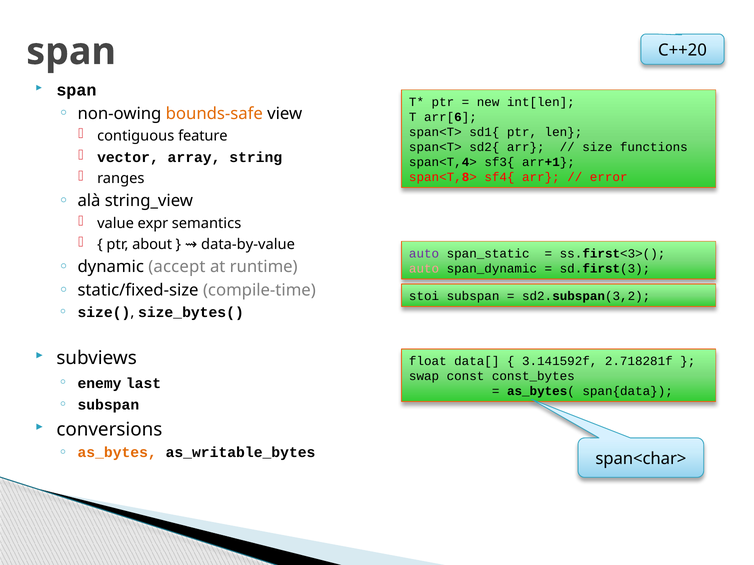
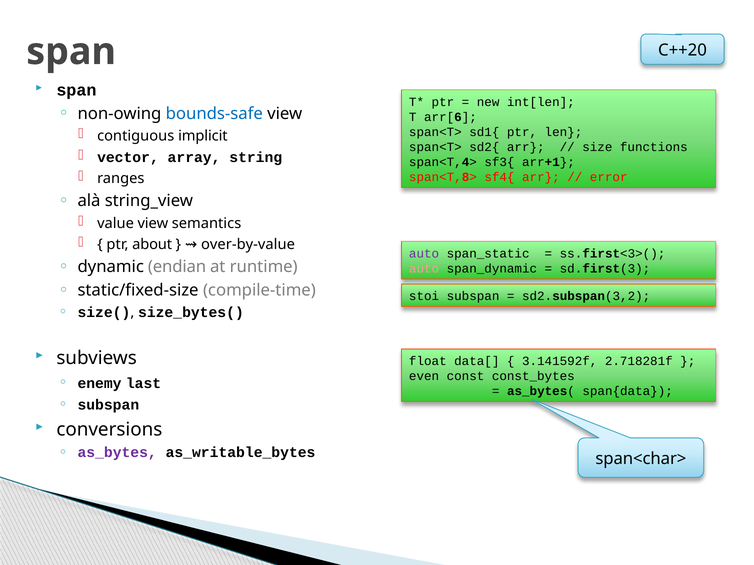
bounds-safe colour: orange -> blue
feature: feature -> implicit
value expr: expr -> view
data-by-value: data-by-value -> over-by-value
accept: accept -> endian
swap: swap -> even
as_bytes colour: orange -> purple
